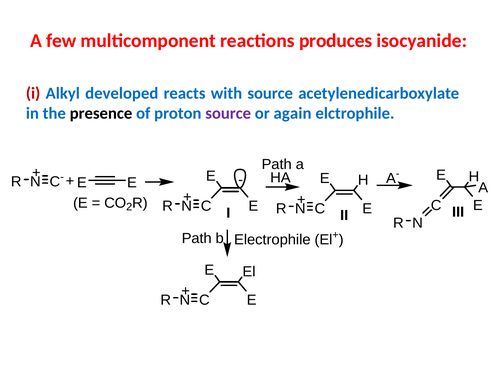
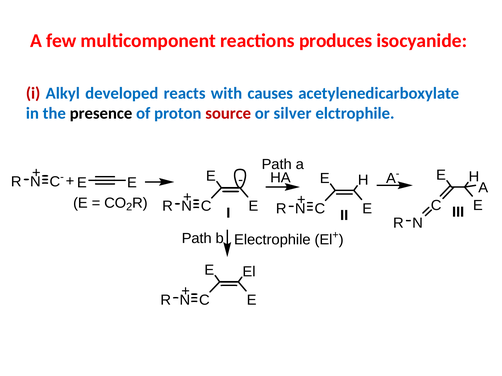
with source: source -> causes
source at (228, 114) colour: purple -> red
again: again -> silver
